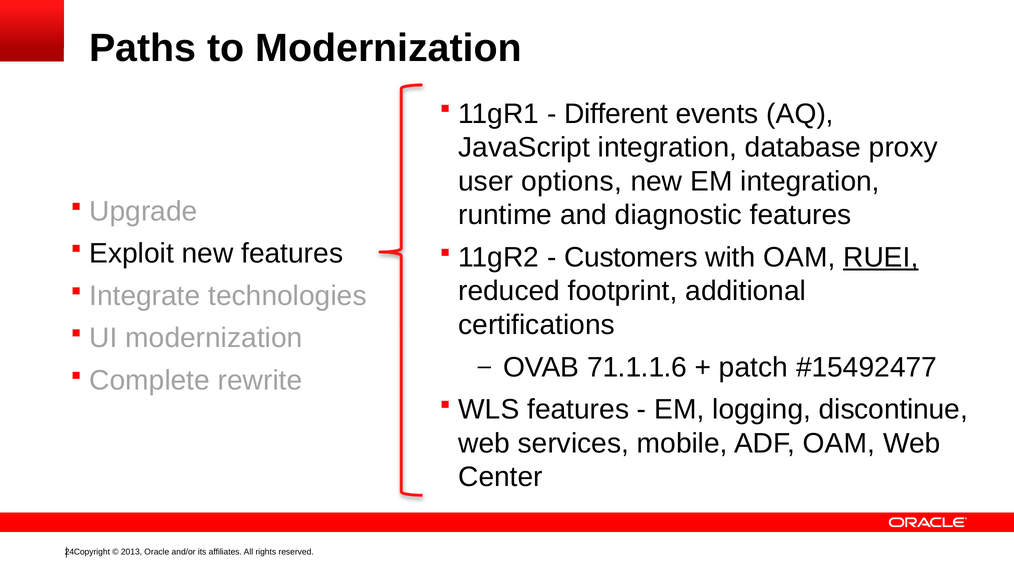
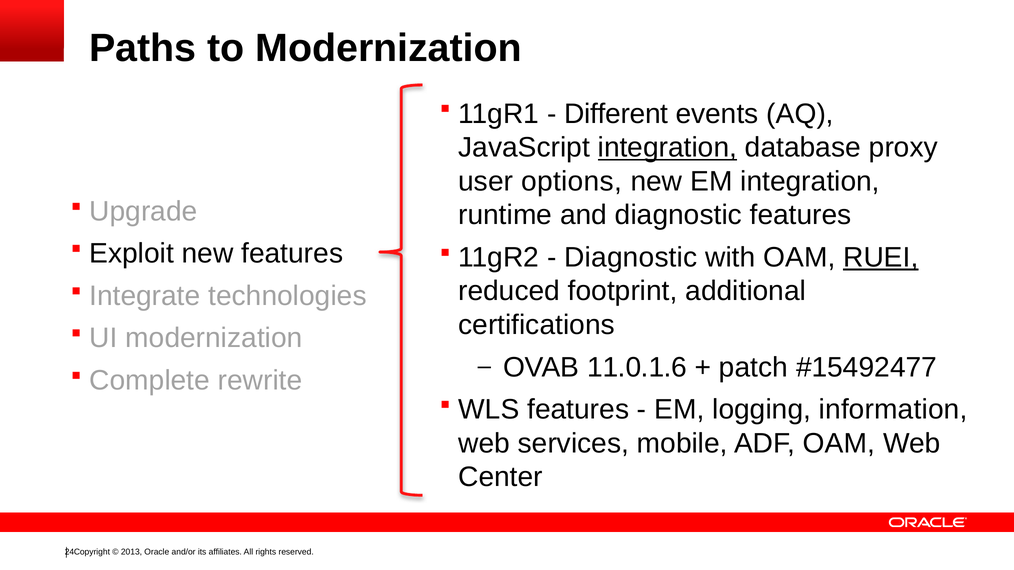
integration at (667, 148) underline: none -> present
Customers at (631, 258): Customers -> Diagnostic
71.1.1.6: 71.1.1.6 -> 11.0.1.6
discontinue: discontinue -> information
